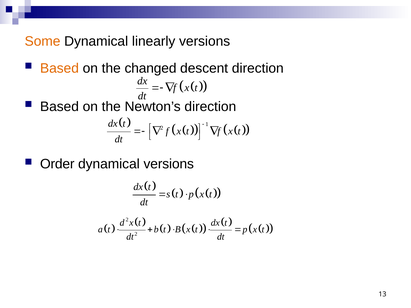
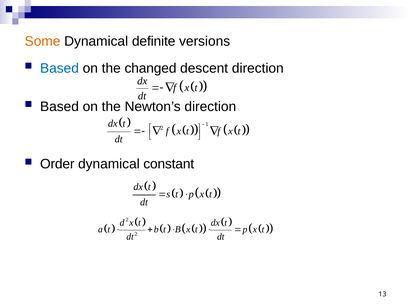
linearly: linearly -> definite
Based at (59, 68) colour: orange -> blue
dynamical versions: versions -> constant
